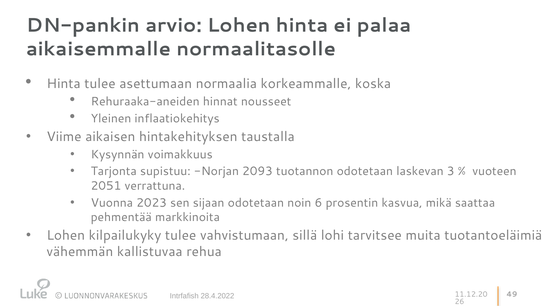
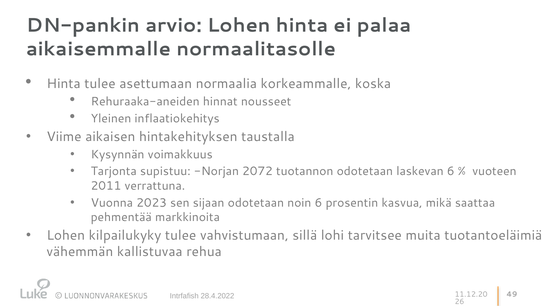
2093: 2093 -> 2072
laskevan 3: 3 -> 6
2051: 2051 -> 2011
